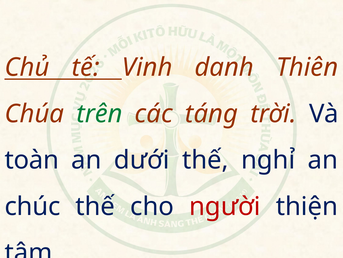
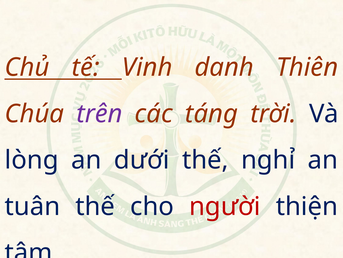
trên colour: green -> purple
toàn: toàn -> lòng
chúc: chúc -> tuân
